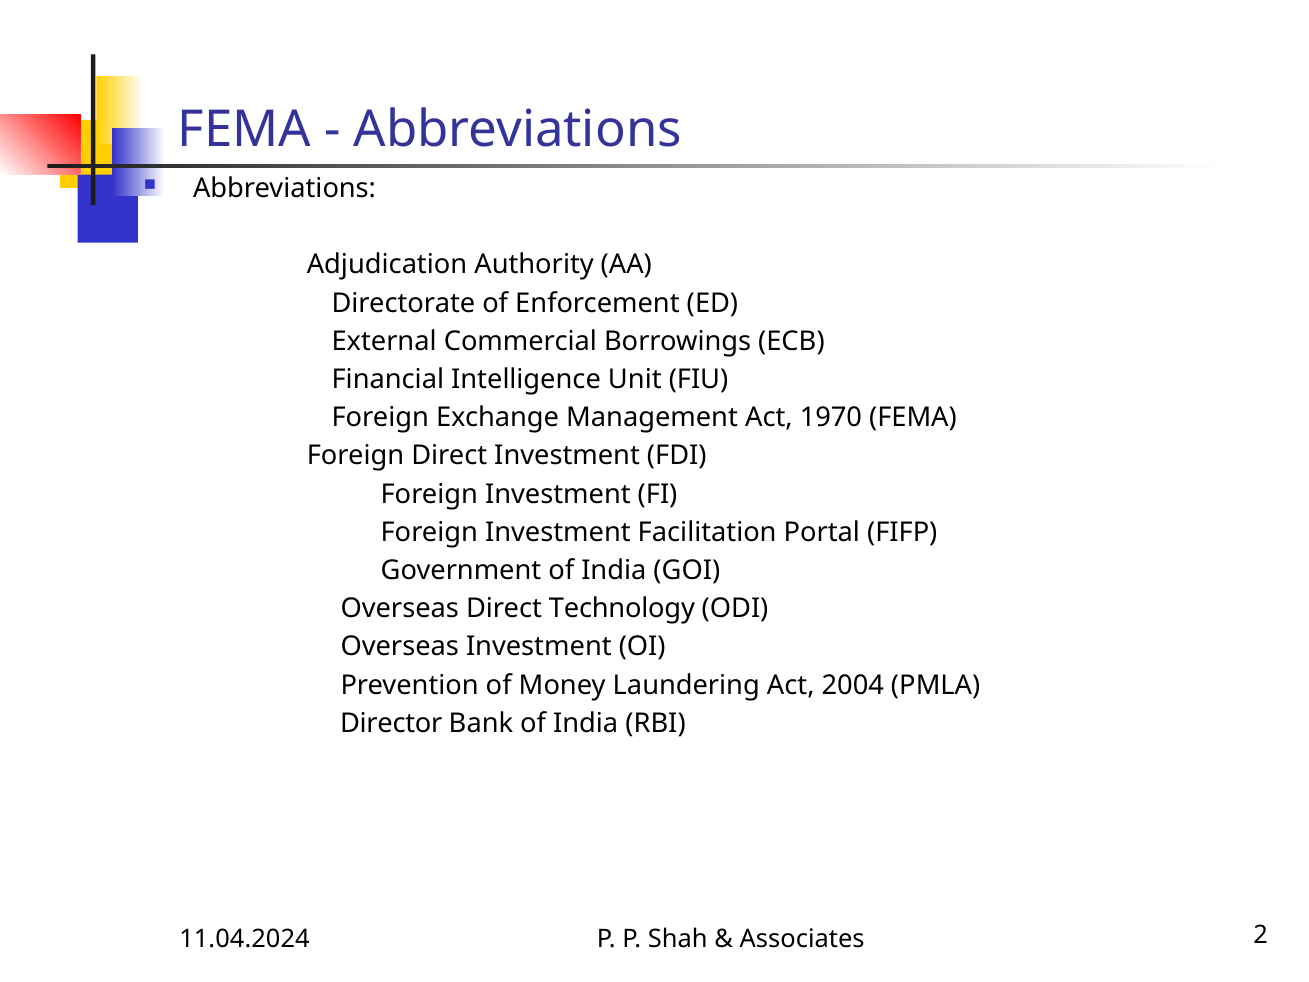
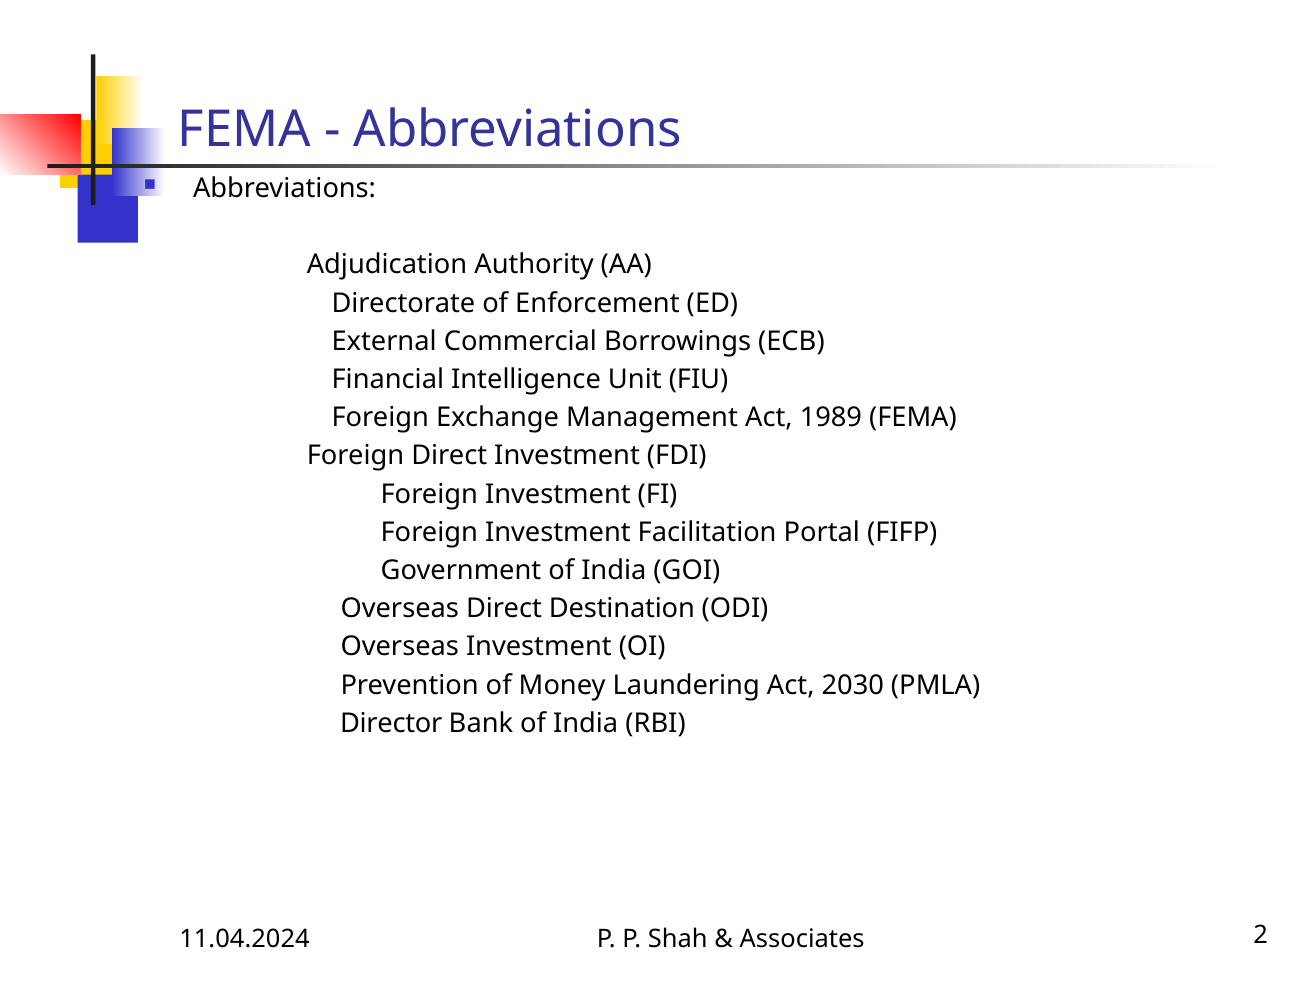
1970: 1970 -> 1989
Technology: Technology -> Destination
2004: 2004 -> 2030
